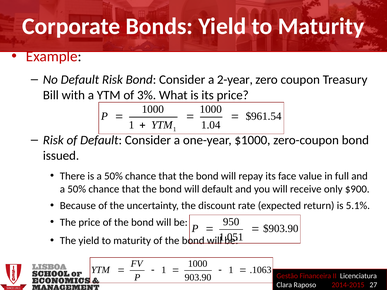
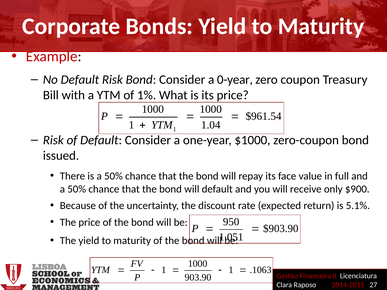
2-year: 2-year -> 0-year
3%: 3% -> 1%
